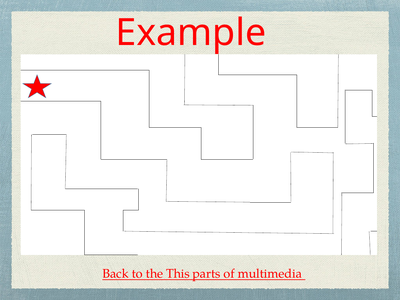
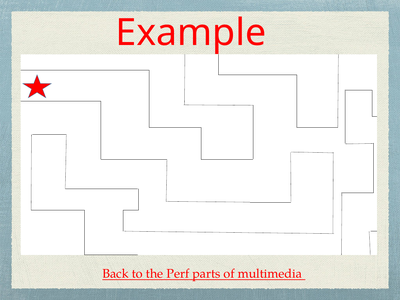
This: This -> Perf
